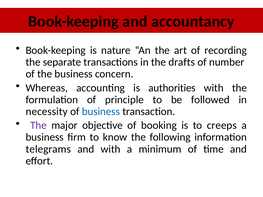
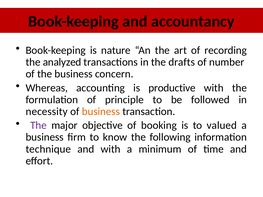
separate: separate -> analyzed
authorities: authorities -> productive
business at (101, 112) colour: blue -> orange
creeps: creeps -> valued
telegrams: telegrams -> technique
